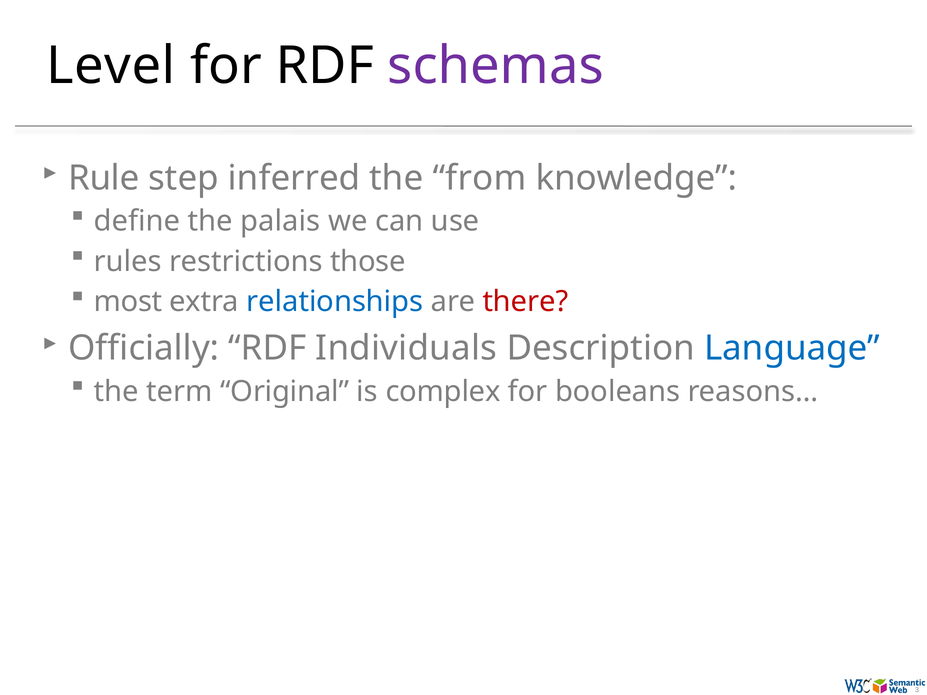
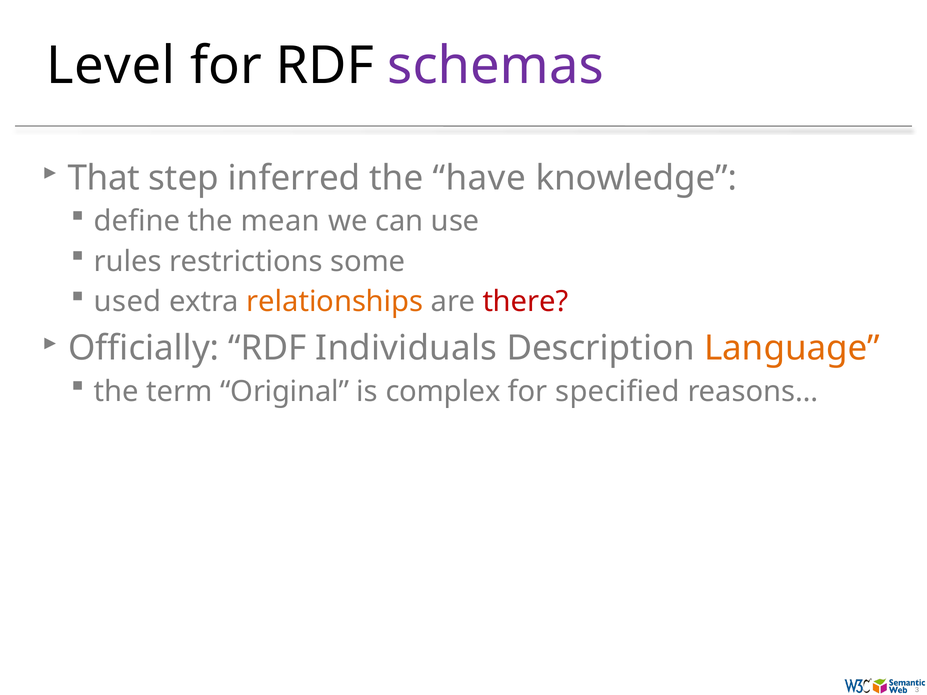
Rule: Rule -> That
from: from -> have
palais: palais -> mean
those: those -> some
most: most -> used
relationships colour: blue -> orange
Language colour: blue -> orange
booleans: booleans -> specified
